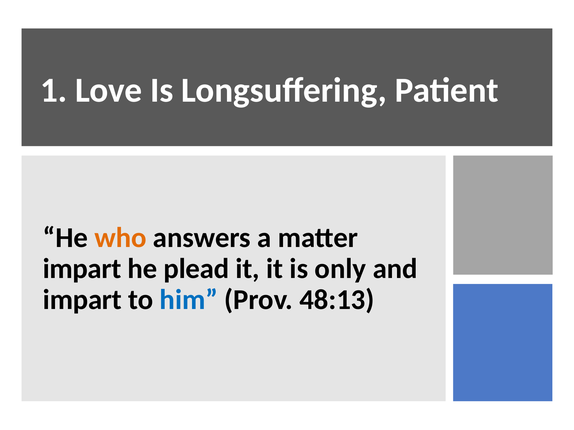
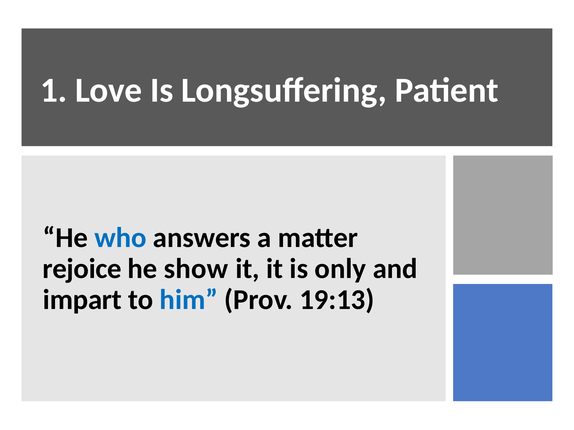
who colour: orange -> blue
impart at (82, 269): impart -> rejoice
plead: plead -> show
48:13: 48:13 -> 19:13
